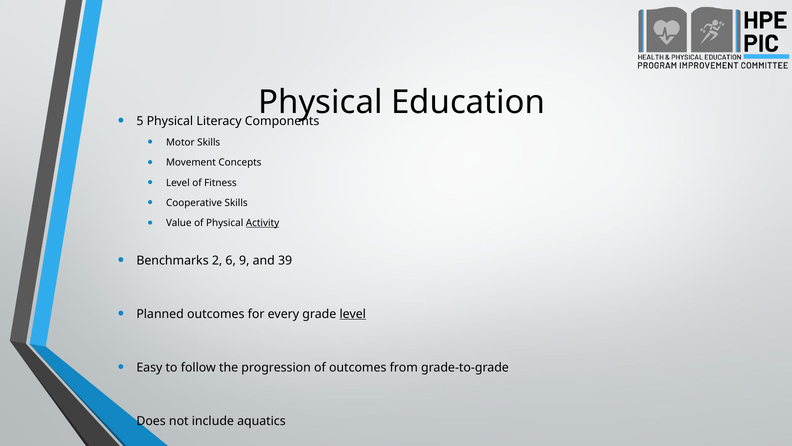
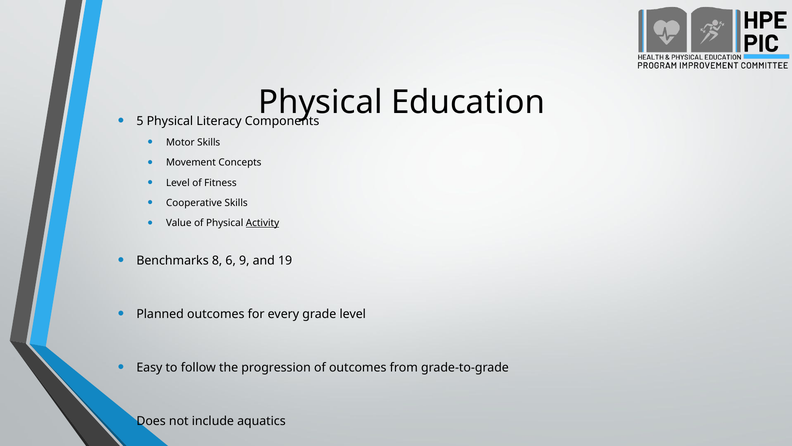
2: 2 -> 8
39: 39 -> 19
level at (353, 314) underline: present -> none
